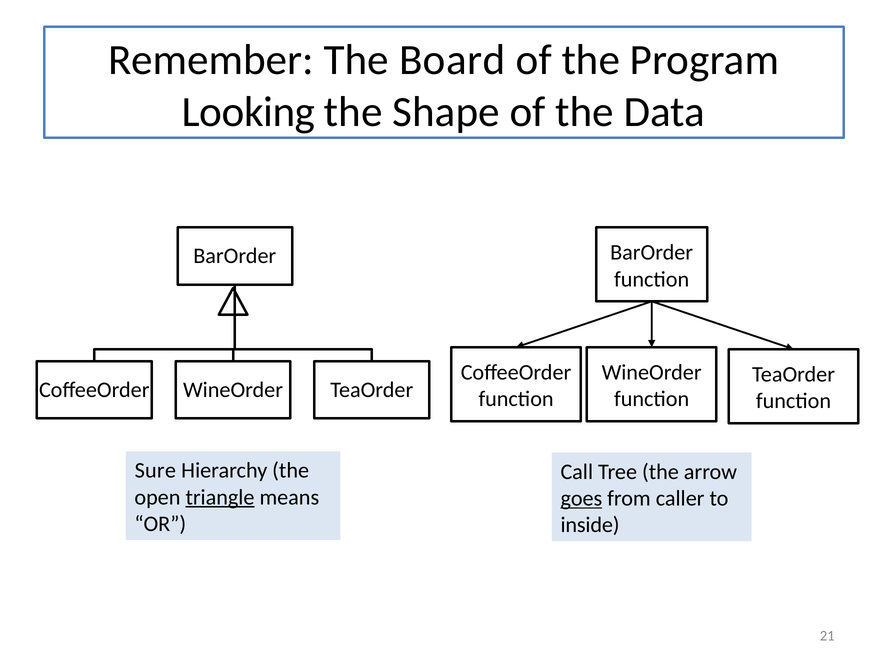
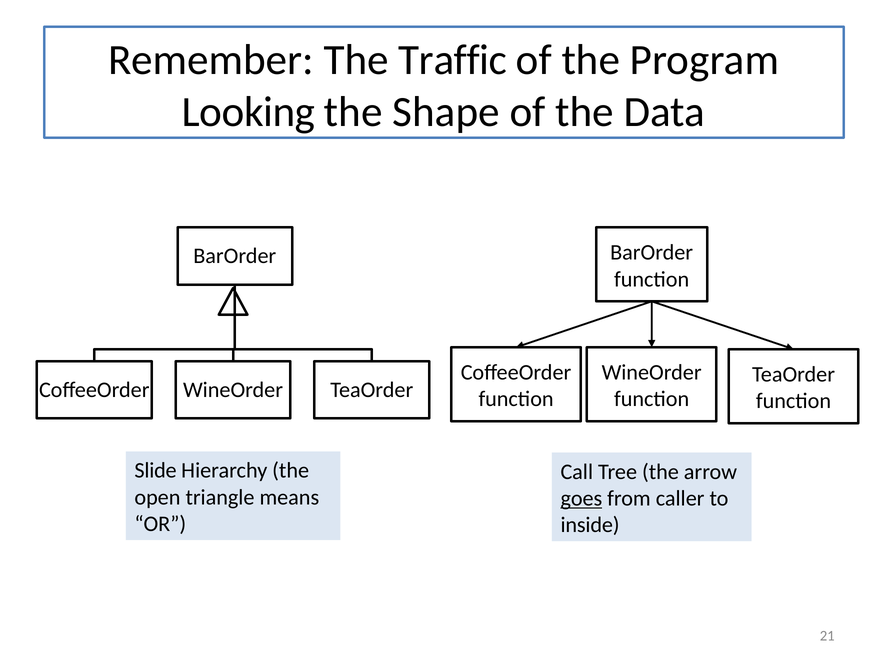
Board: Board -> Traffic
Sure: Sure -> Slide
triangle underline: present -> none
